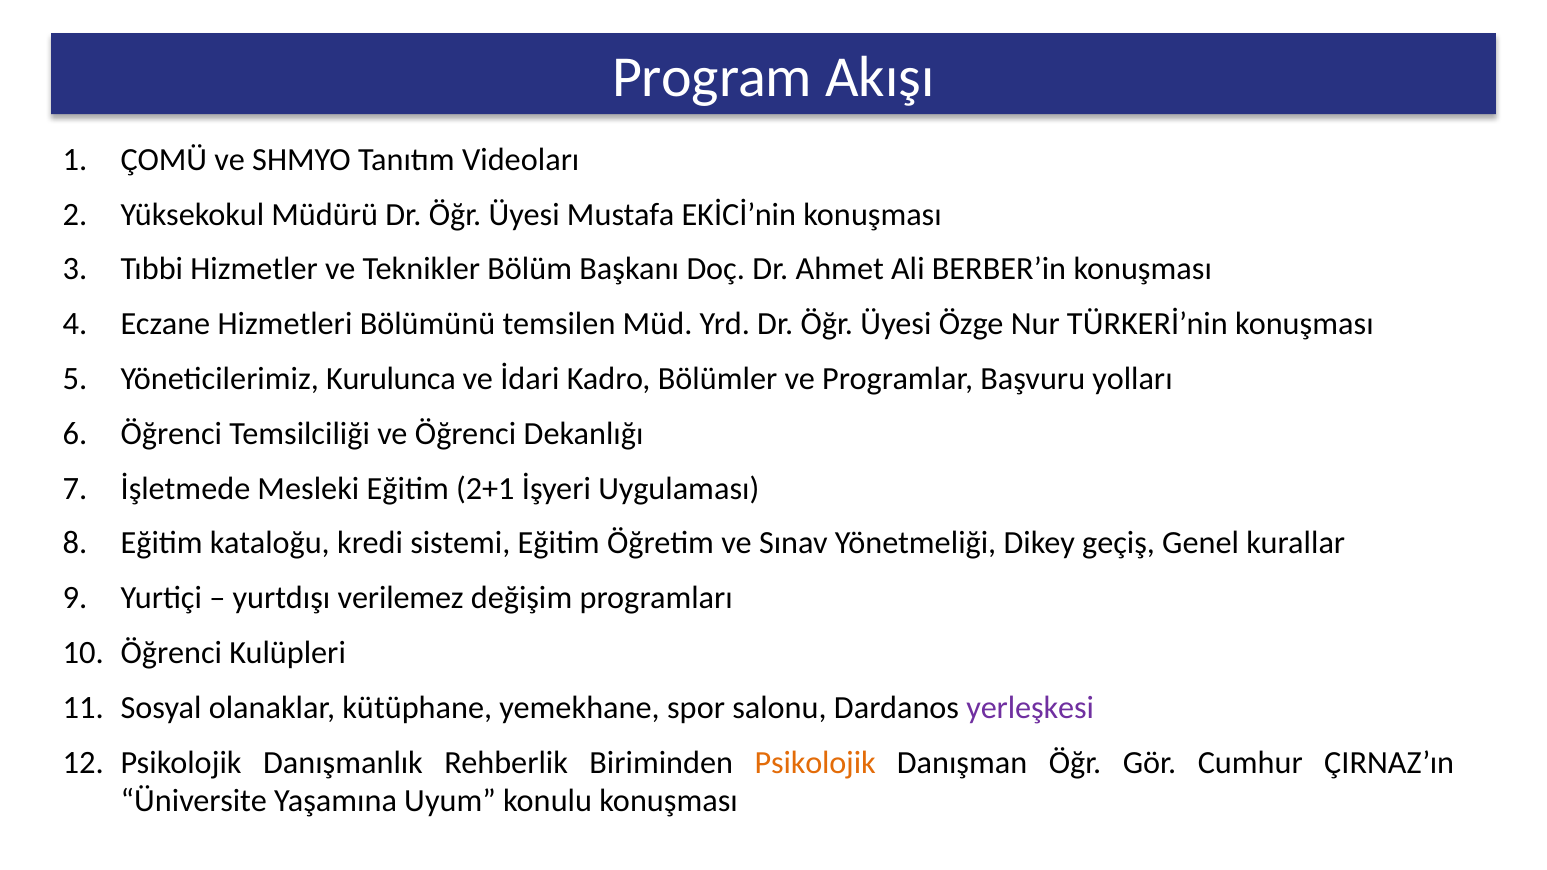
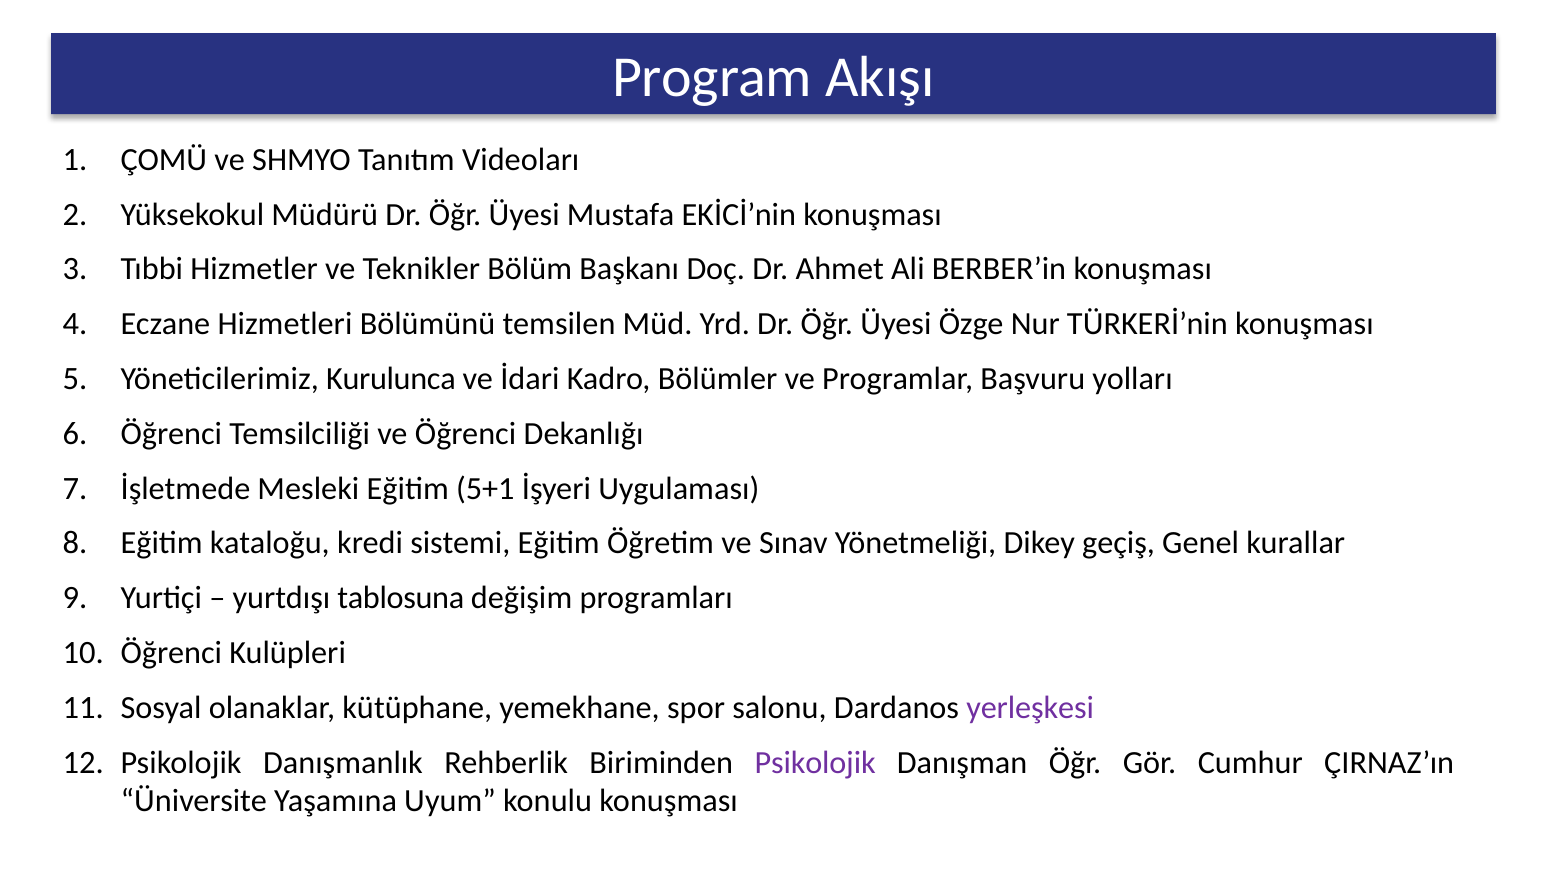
2+1: 2+1 -> 5+1
verilemez: verilemez -> tablosuna
Psikolojik at (815, 763) colour: orange -> purple
